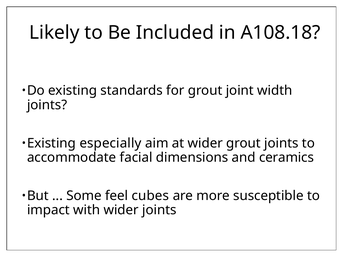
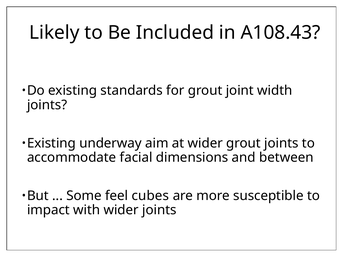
A108.18: A108.18 -> A108.43
especially: especially -> underway
ceramics: ceramics -> between
